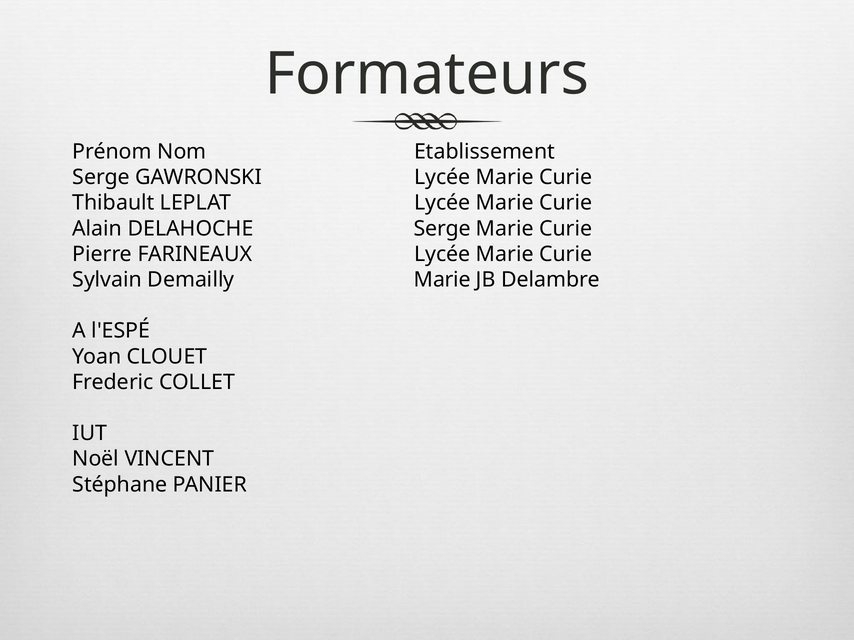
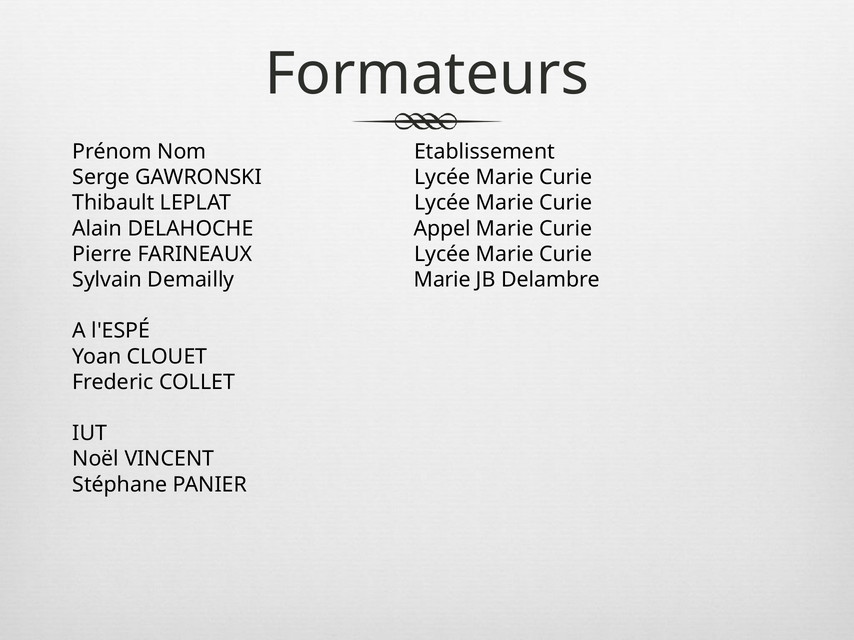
DELAHOCHE Serge: Serge -> Appel
